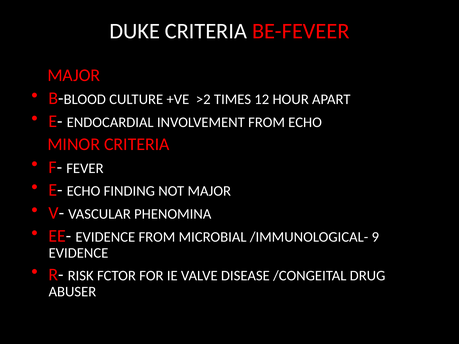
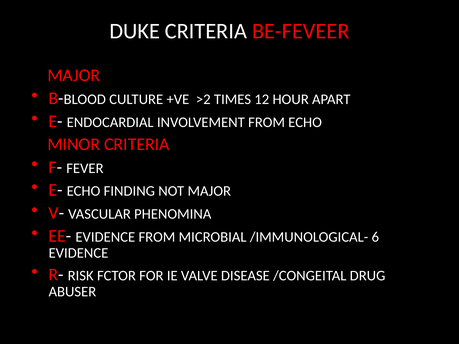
9: 9 -> 6
